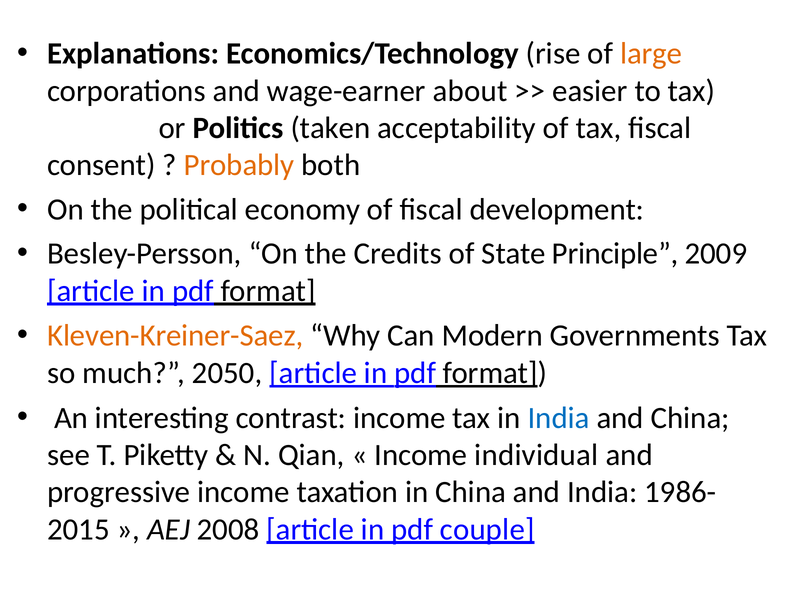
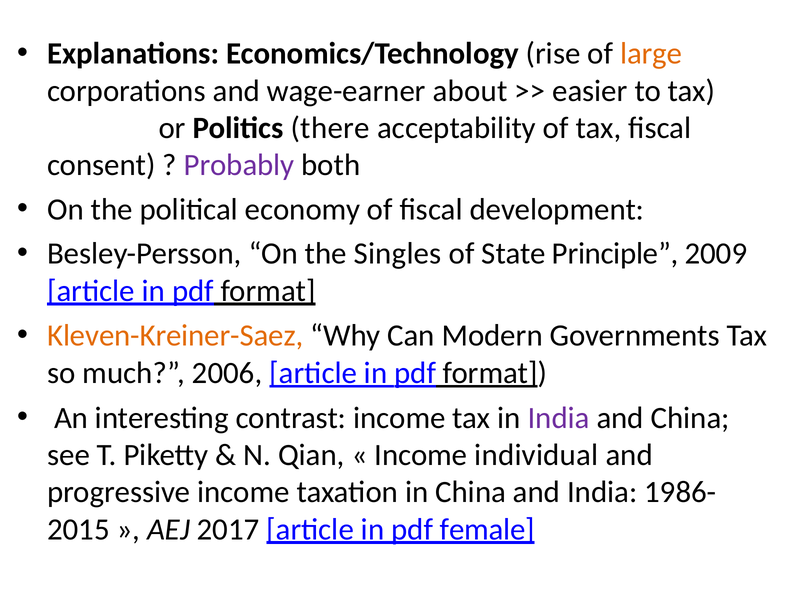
taken: taken -> there
Probably colour: orange -> purple
Credits: Credits -> Singles
2050: 2050 -> 2006
India at (559, 417) colour: blue -> purple
2008: 2008 -> 2017
couple: couple -> female
